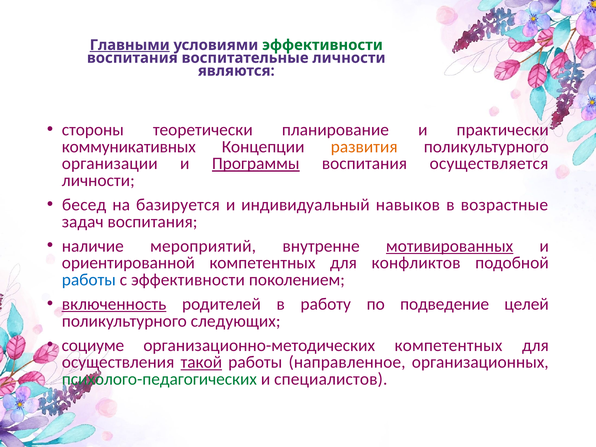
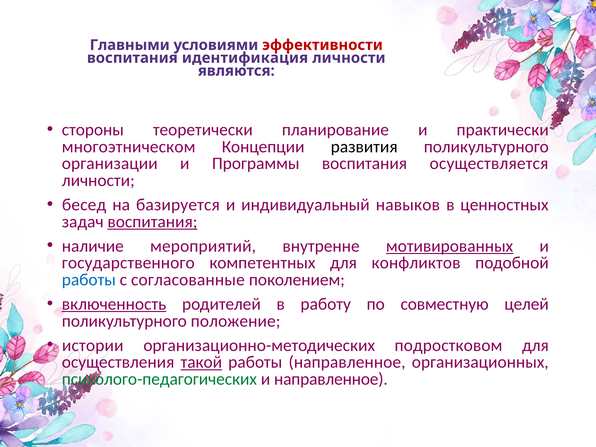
Главными underline: present -> none
эффективности at (322, 45) colour: green -> red
воспитательные: воспитательные -> идентификация
коммуникативных: коммуникативных -> многоэтническом
развития colour: orange -> black
Программы underline: present -> none
возрастные: возрастные -> ценностных
воспитания at (152, 222) underline: none -> present
ориентированной: ориентированной -> государственного
с эффективности: эффективности -> согласованные
подведение: подведение -> совместную
следующих: следующих -> положение
социуме: социуме -> истории
организационно-методических компетентных: компетентных -> подростковом
и специалистов: специалистов -> направленное
